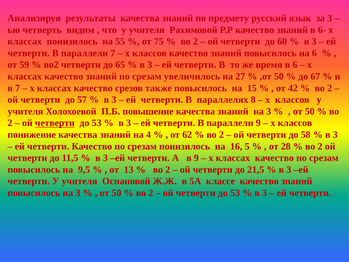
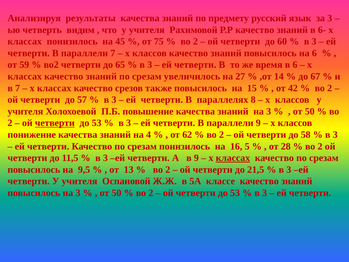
55: 55 -> 45
,от 50: 50 -> 14
классах at (233, 158) underline: none -> present
